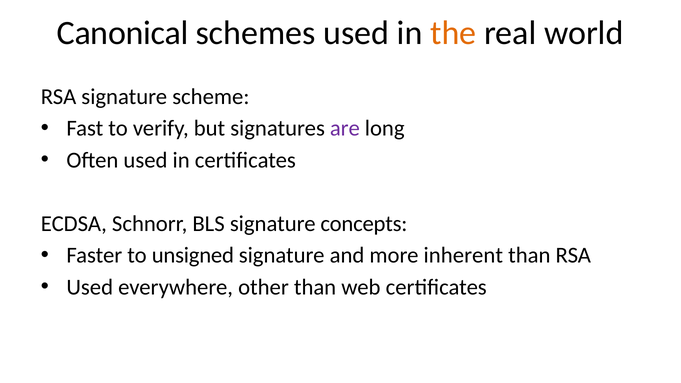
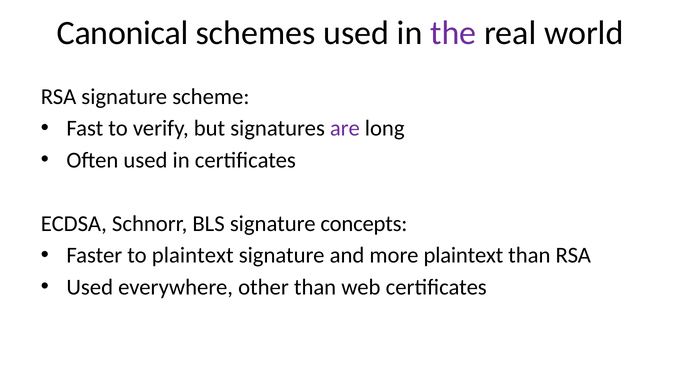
the colour: orange -> purple
to unsigned: unsigned -> plaintext
more inherent: inherent -> plaintext
